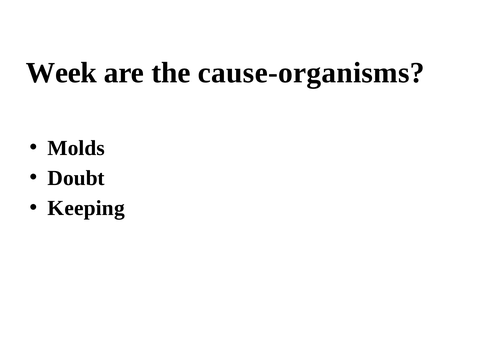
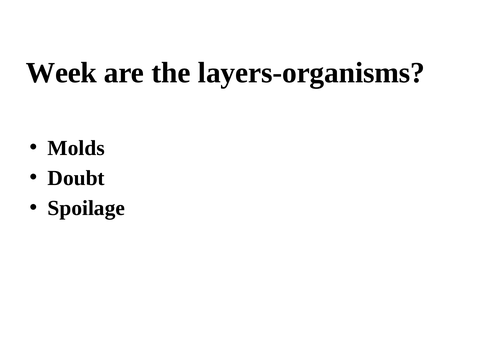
cause-organisms: cause-organisms -> layers-organisms
Keeping: Keeping -> Spoilage
